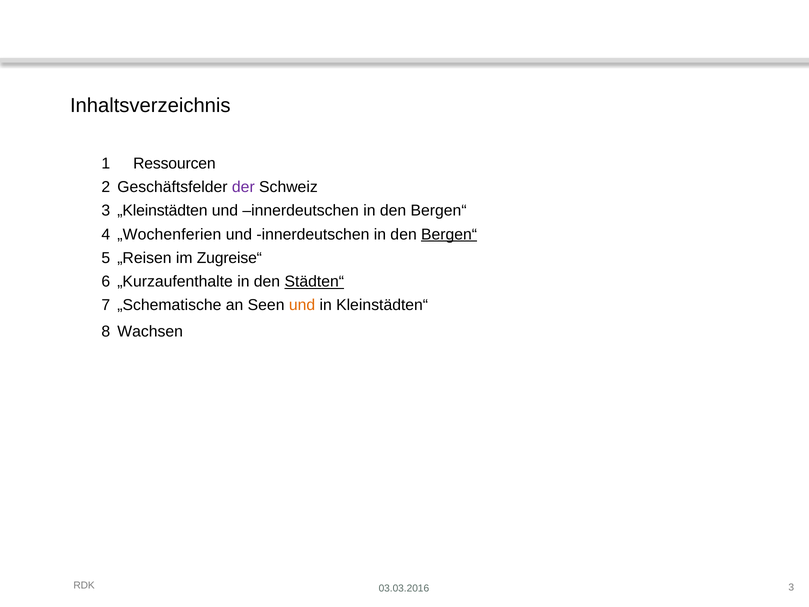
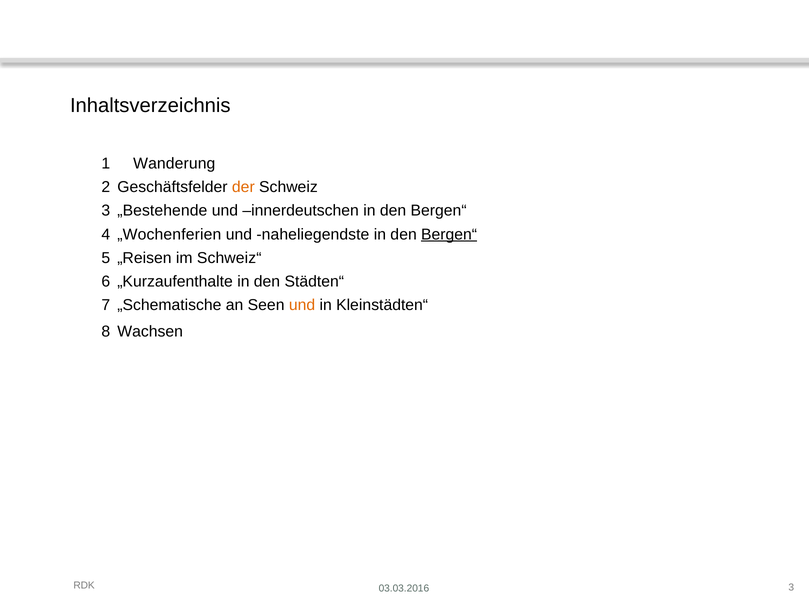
Ressourcen: Ressourcen -> Wanderung
der colour: purple -> orange
„Kleinstädten: „Kleinstädten -> „Bestehende
innerdeutschen at (313, 234): innerdeutschen -> naheliegendste
Zugreise“: Zugreise“ -> Schweiz“
Städten“ underline: present -> none
